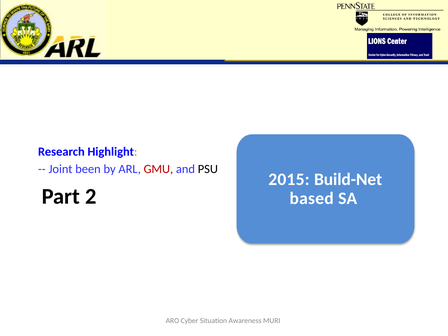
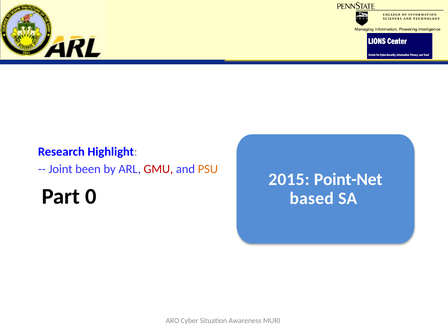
PSU colour: black -> orange
Build-Net: Build-Net -> Point-Net
2: 2 -> 0
